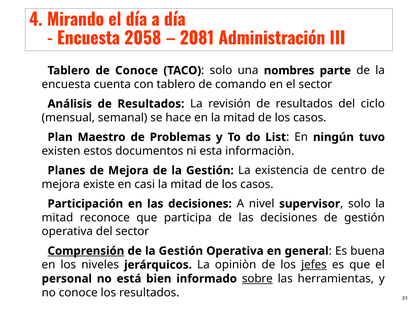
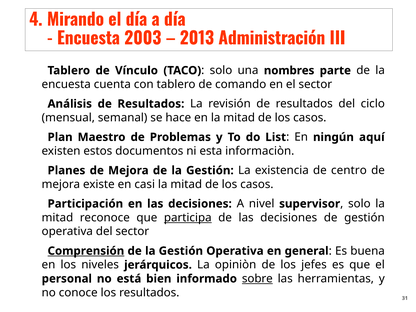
2058: 2058 -> 2003
2081: 2081 -> 2013
de Conoce: Conoce -> Vínculo
tuvo: tuvo -> aquí
participa underline: none -> present
jefes underline: present -> none
